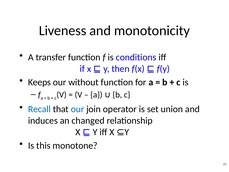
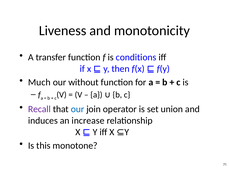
Keeps: Keeps -> Much
Recall colour: blue -> purple
changed: changed -> increase
